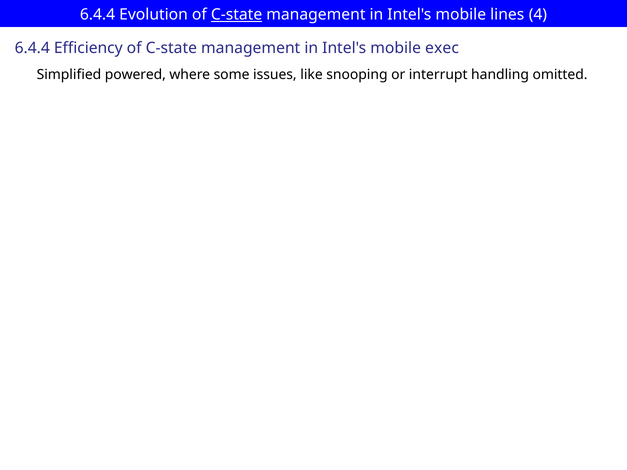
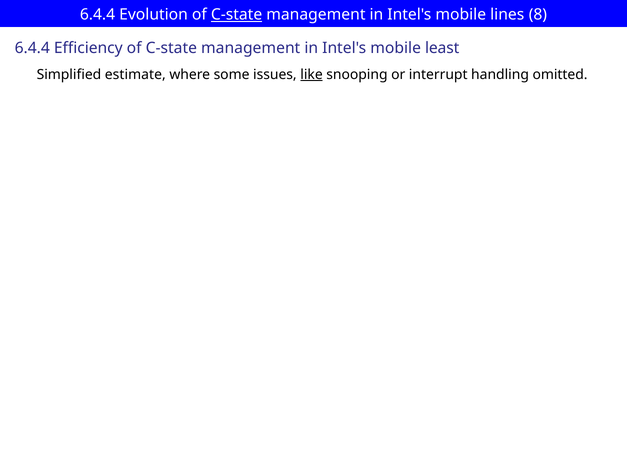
4: 4 -> 8
exec: exec -> least
powered: powered -> estimate
like underline: none -> present
